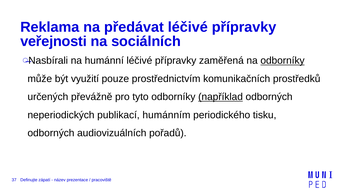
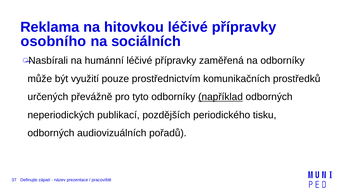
předávat: předávat -> hitovkou
veřejnosti: veřejnosti -> osobního
odborníky at (283, 61) underline: present -> none
humánním: humánním -> pozdějších
